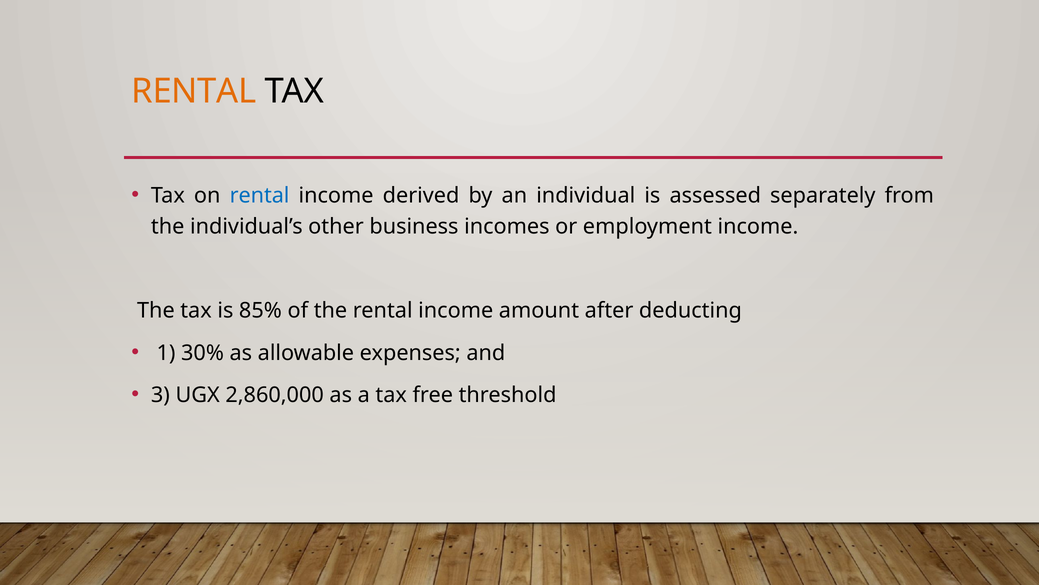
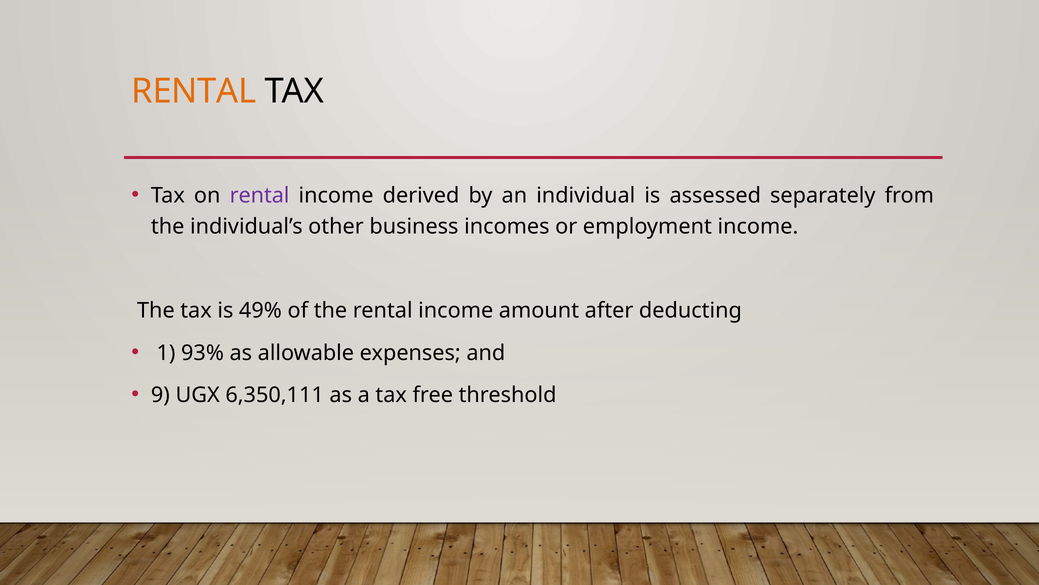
rental at (260, 195) colour: blue -> purple
85%: 85% -> 49%
30%: 30% -> 93%
3: 3 -> 9
2,860,000: 2,860,000 -> 6,350,111
